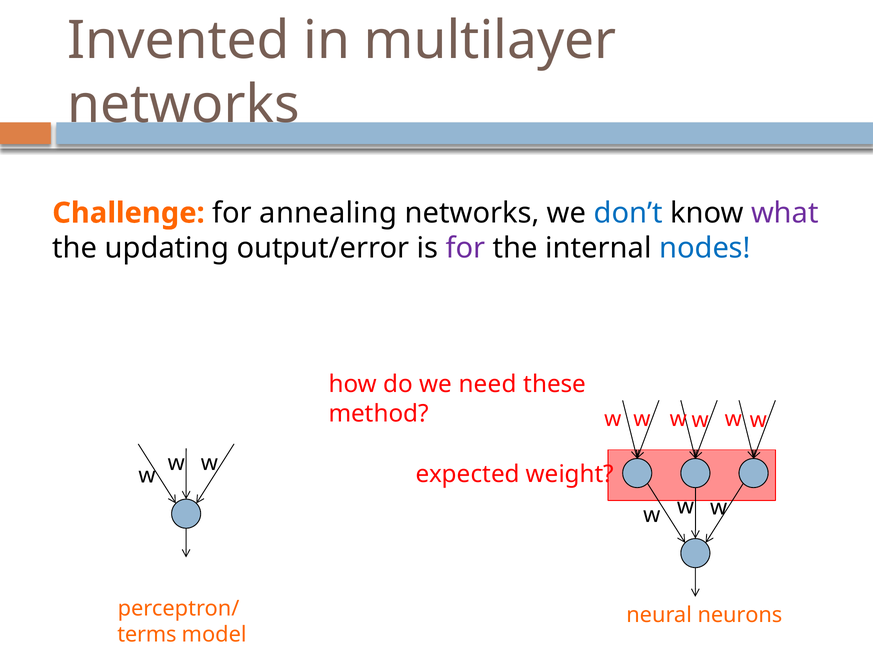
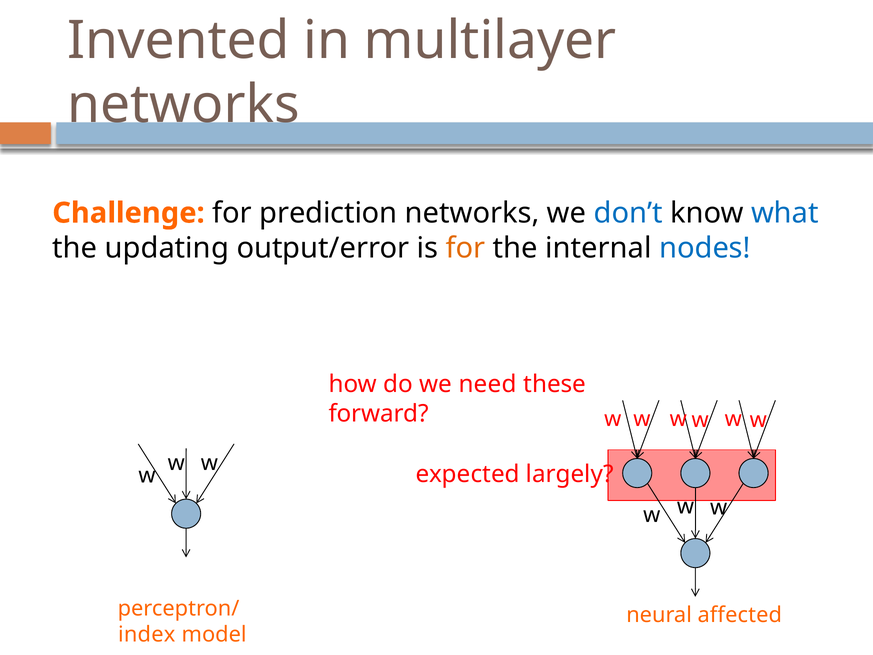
annealing: annealing -> prediction
what colour: purple -> blue
for at (466, 248) colour: purple -> orange
method: method -> forward
weight: weight -> largely
neurons: neurons -> affected
terms: terms -> index
